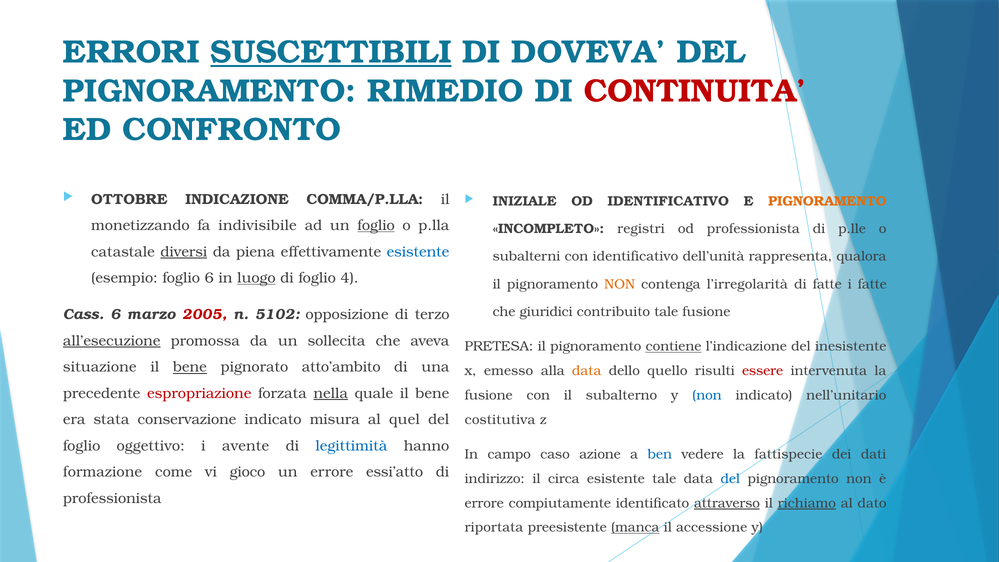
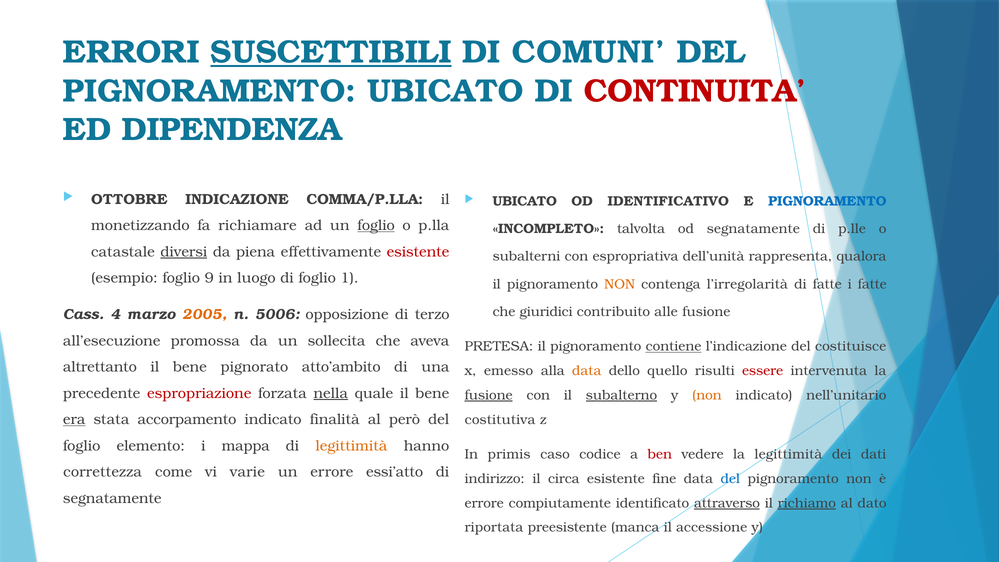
DOVEVA: DOVEVA -> COMUNI
PIGNORAMENTO RIMEDIO: RIMEDIO -> UBICATO
CONFRONTO: CONFRONTO -> DIPENDENZA
INIZIALE at (525, 201): INIZIALE -> UBICATO
PIGNORAMENTO at (827, 201) colour: orange -> blue
indivisibile: indivisibile -> richiamare
registri: registri -> talvolta
od professionista: professionista -> segnatamente
esistente at (418, 252) colour: blue -> red
con identificativo: identificativo -> espropriativa
foglio 6: 6 -> 9
luogo underline: present -> none
4: 4 -> 1
contribuito tale: tale -> alle
Cass 6: 6 -> 4
2005 colour: red -> orange
5102: 5102 -> 5006
all’esecuzione underline: present -> none
inesistente: inesistente -> costituisce
situazione: situazione -> altrettanto
bene at (190, 367) underline: present -> none
fusione at (489, 395) underline: none -> present
subalterno underline: none -> present
non at (707, 395) colour: blue -> orange
era underline: none -> present
conservazione: conservazione -> accorpamento
misura: misura -> finalità
quel: quel -> però
oggettivo: oggettivo -> elemento
avente: avente -> mappa
legittimità at (351, 446) colour: blue -> orange
campo: campo -> primis
azione: azione -> codice
ben colour: blue -> red
la fattispecie: fattispecie -> legittimità
formazione: formazione -> correttezza
gioco: gioco -> varie
esistente tale: tale -> fine
professionista at (112, 498): professionista -> segnatamente
manca underline: present -> none
